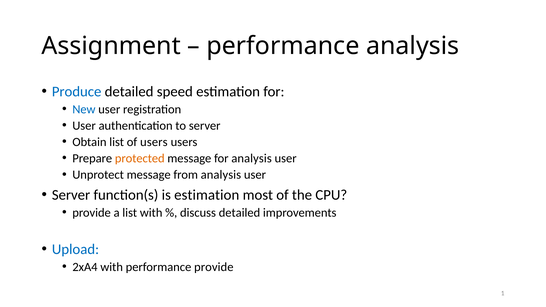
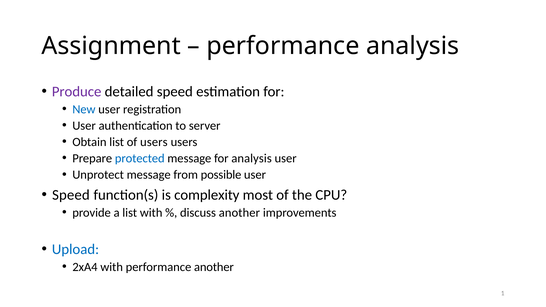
Produce colour: blue -> purple
protected colour: orange -> blue
from analysis: analysis -> possible
Server at (71, 195): Server -> Speed
is estimation: estimation -> complexity
discuss detailed: detailed -> another
performance provide: provide -> another
